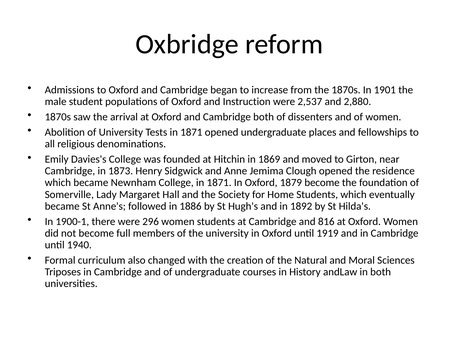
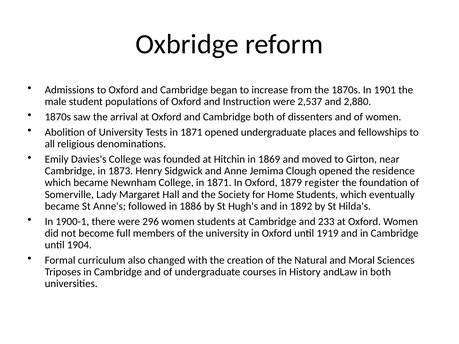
1879 become: become -> register
816: 816 -> 233
1940: 1940 -> 1904
